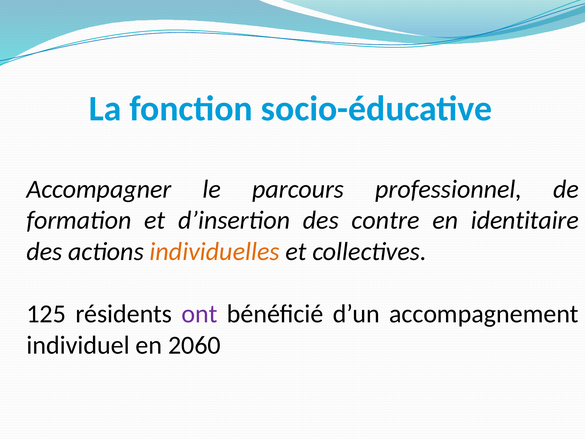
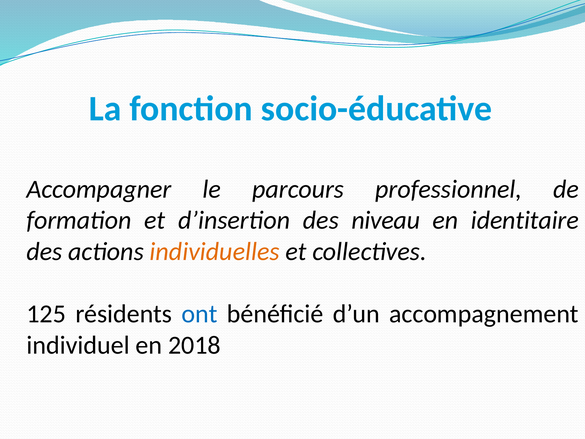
contre: contre -> niveau
ont colour: purple -> blue
2060: 2060 -> 2018
